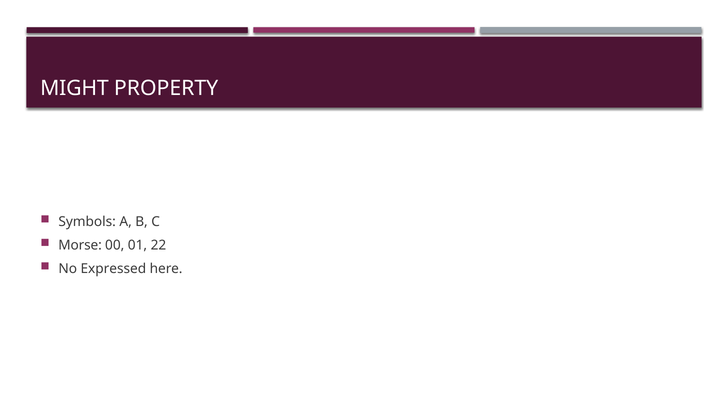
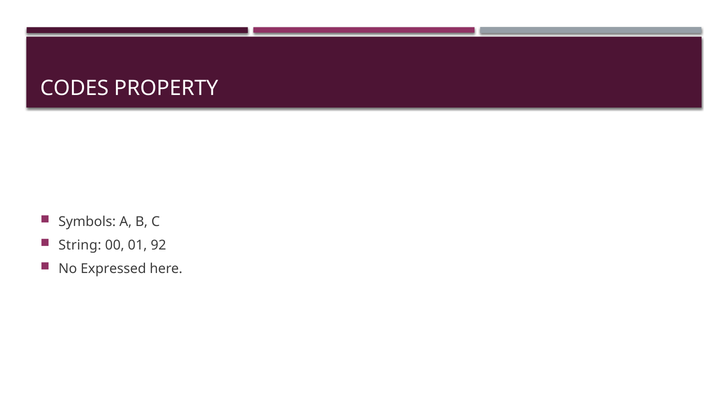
MIGHT: MIGHT -> CODES
Morse: Morse -> String
22: 22 -> 92
